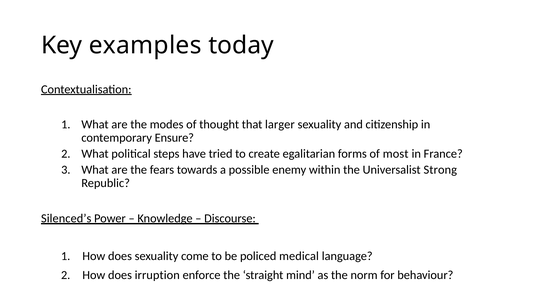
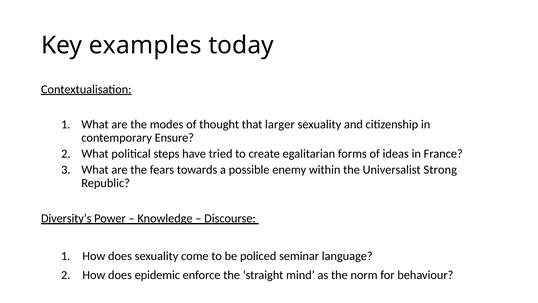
most: most -> ideas
Silenced’s: Silenced’s -> Diversity’s
medical: medical -> seminar
irruption: irruption -> epidemic
